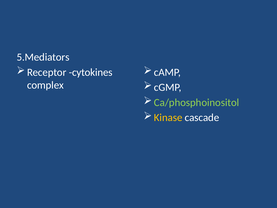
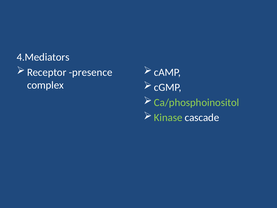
5.Mediators: 5.Mediators -> 4.Mediators
cytokines: cytokines -> presence
Kinase colour: yellow -> light green
